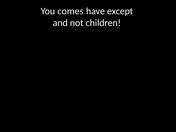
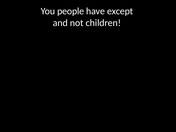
comes: comes -> people
